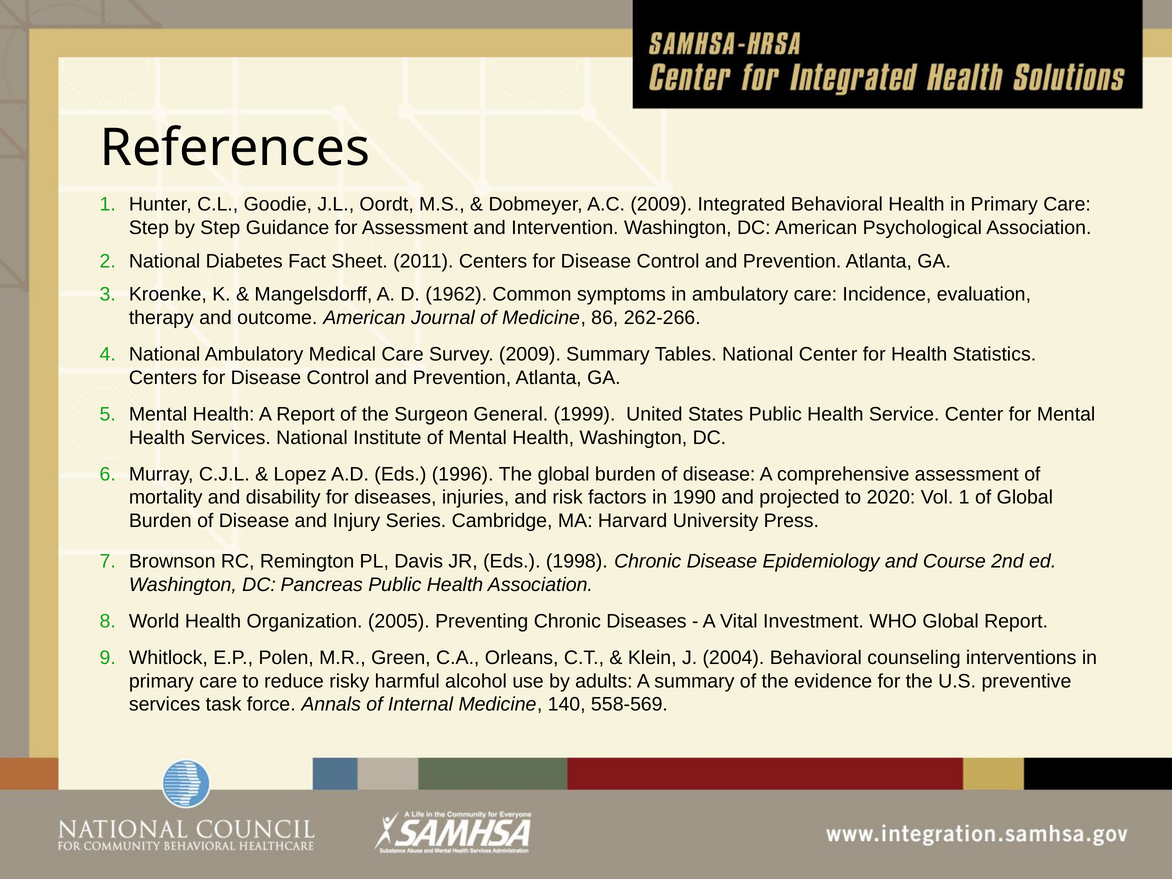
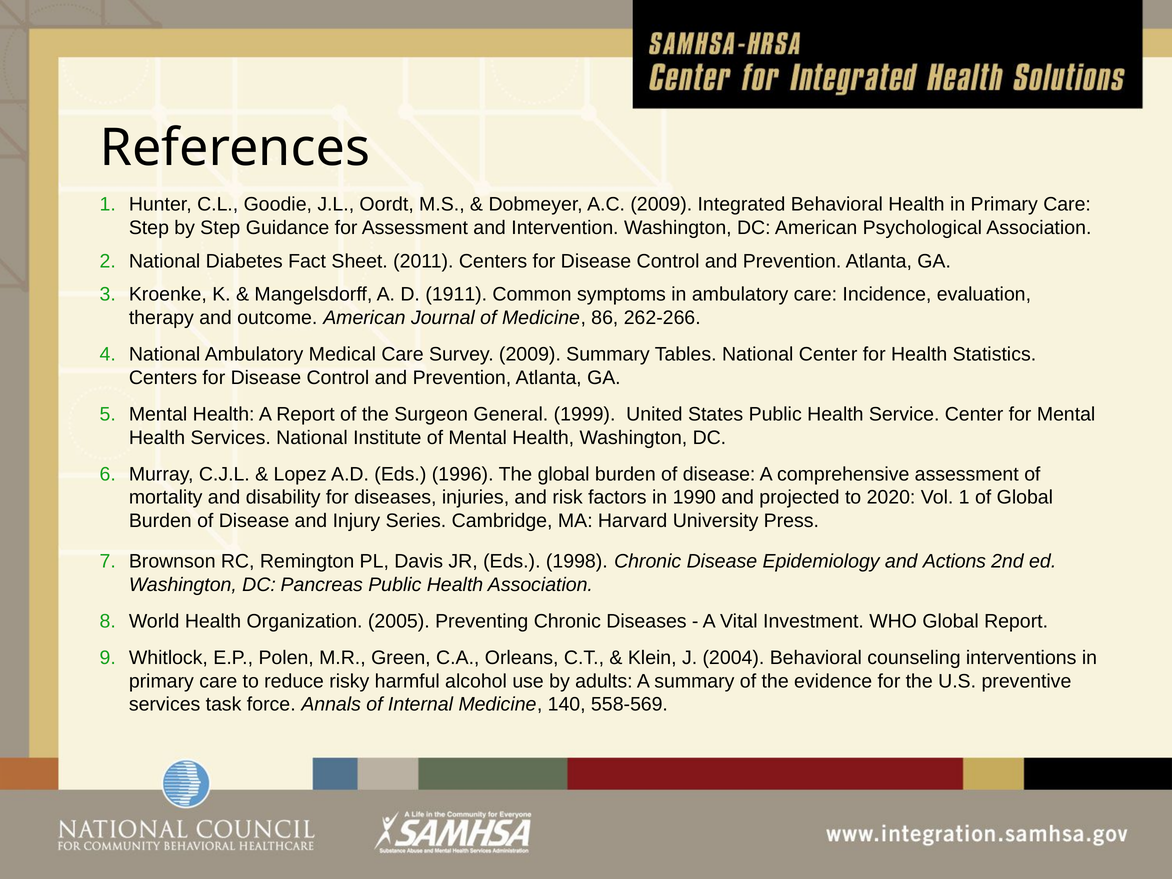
1962: 1962 -> 1911
Course: Course -> Actions
